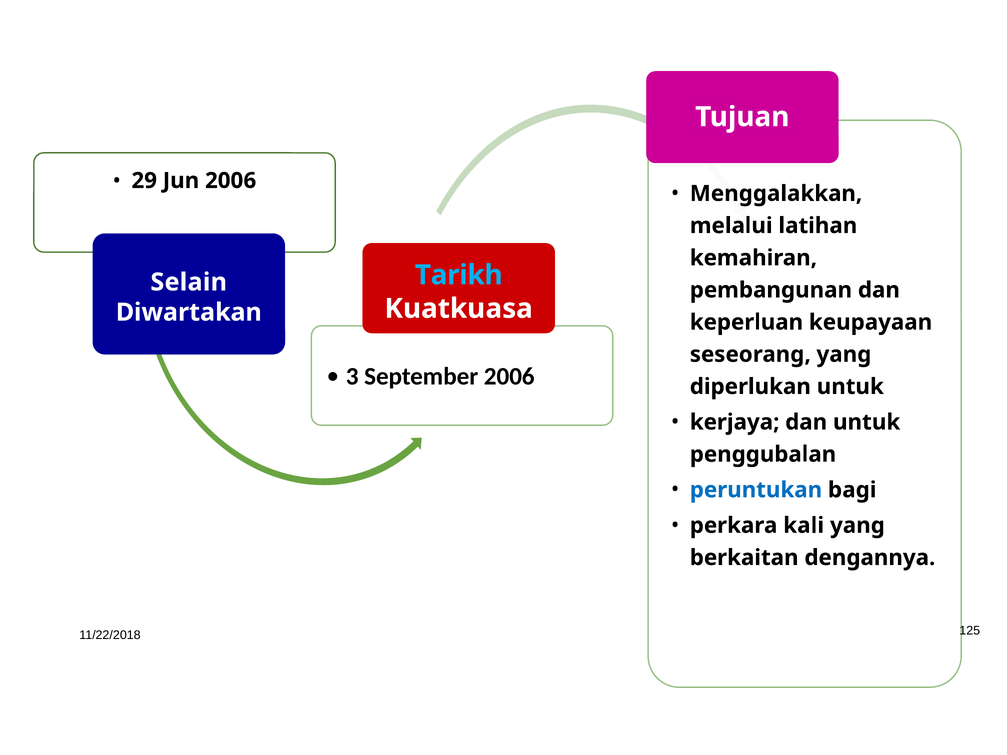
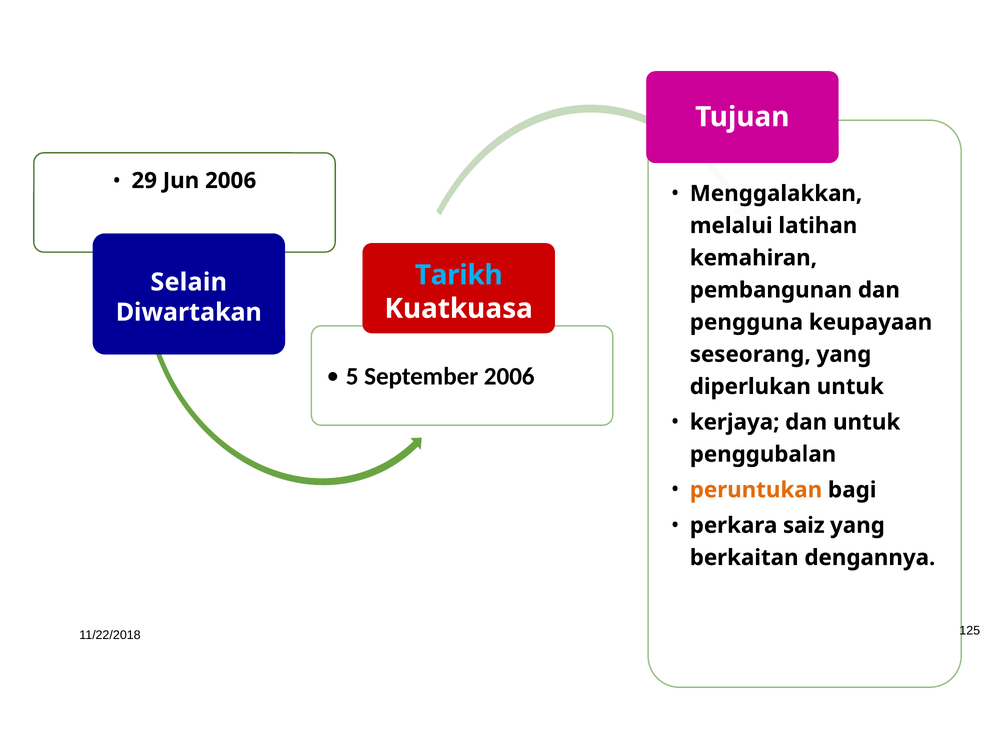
keperluan: keperluan -> pengguna
3: 3 -> 5
peruntukan colour: blue -> orange
kali: kali -> saiz
